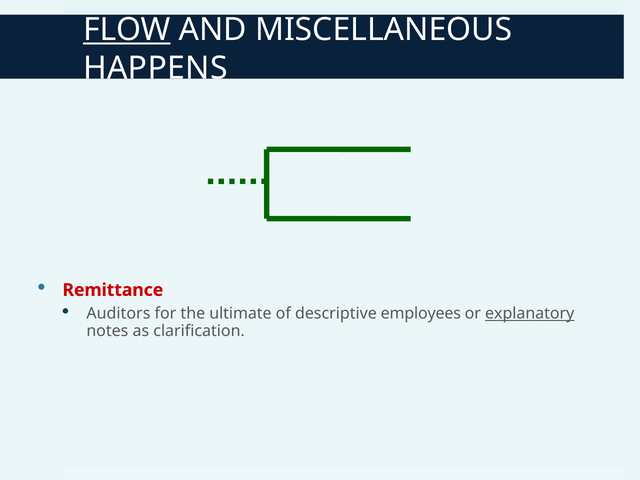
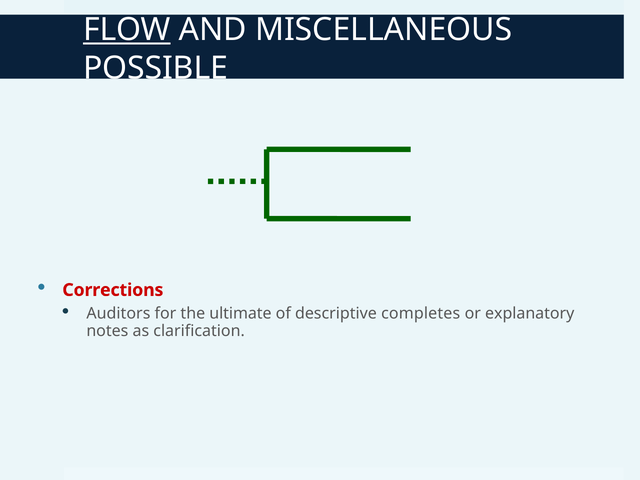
HAPPENS: HAPPENS -> POSSIBLE
Remittance: Remittance -> Corrections
employees: employees -> completes
explanatory underline: present -> none
